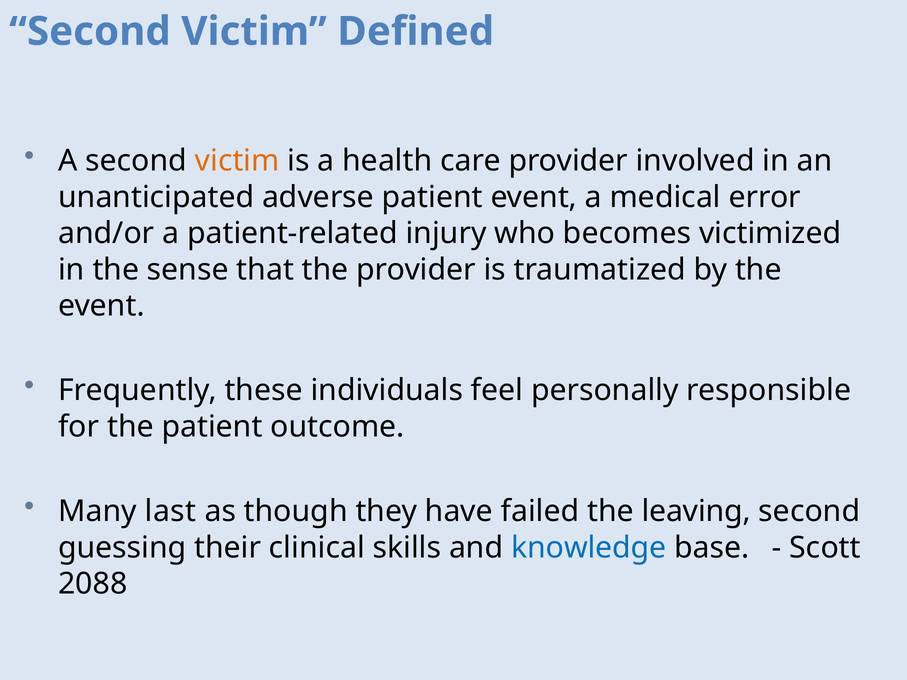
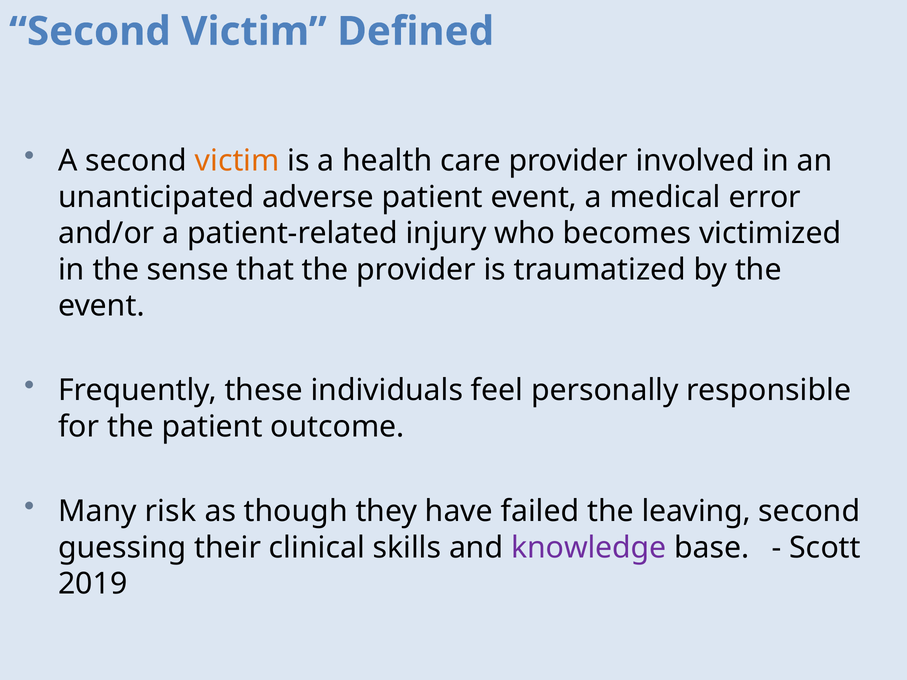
last: last -> risk
knowledge colour: blue -> purple
2088: 2088 -> 2019
